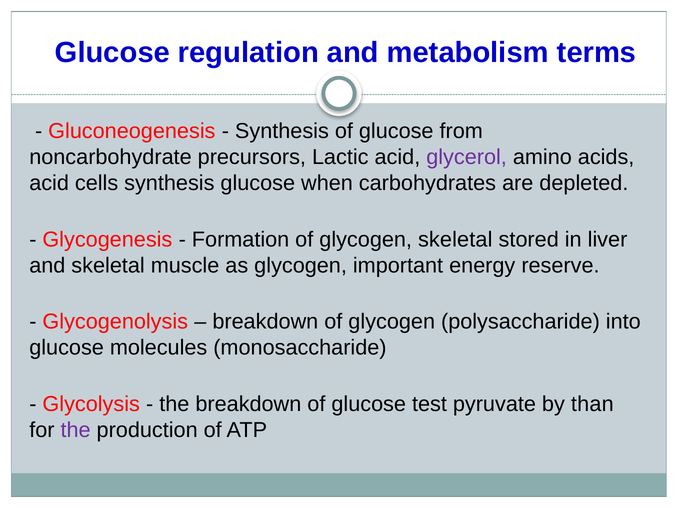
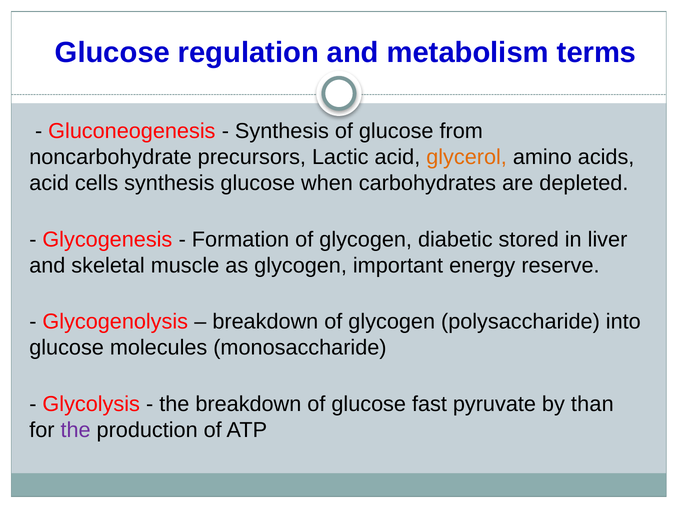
glycerol colour: purple -> orange
glycogen skeletal: skeletal -> diabetic
test: test -> fast
